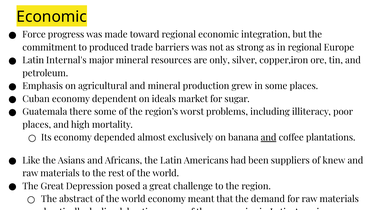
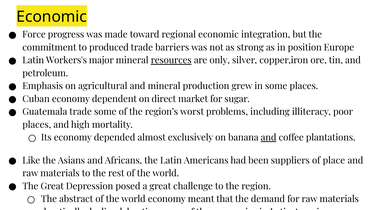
in regional: regional -> position
Internal's: Internal's -> Workers's
resources underline: none -> present
ideals: ideals -> direct
Guatemala there: there -> trade
knew: knew -> place
